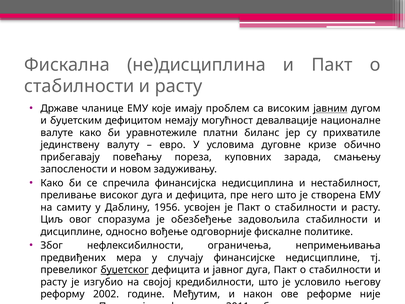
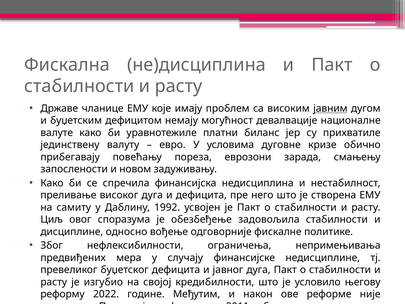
пореза куповних: куповних -> еврозони
1956: 1956 -> 1992
буџетског underline: present -> none
2002: 2002 -> 2022
